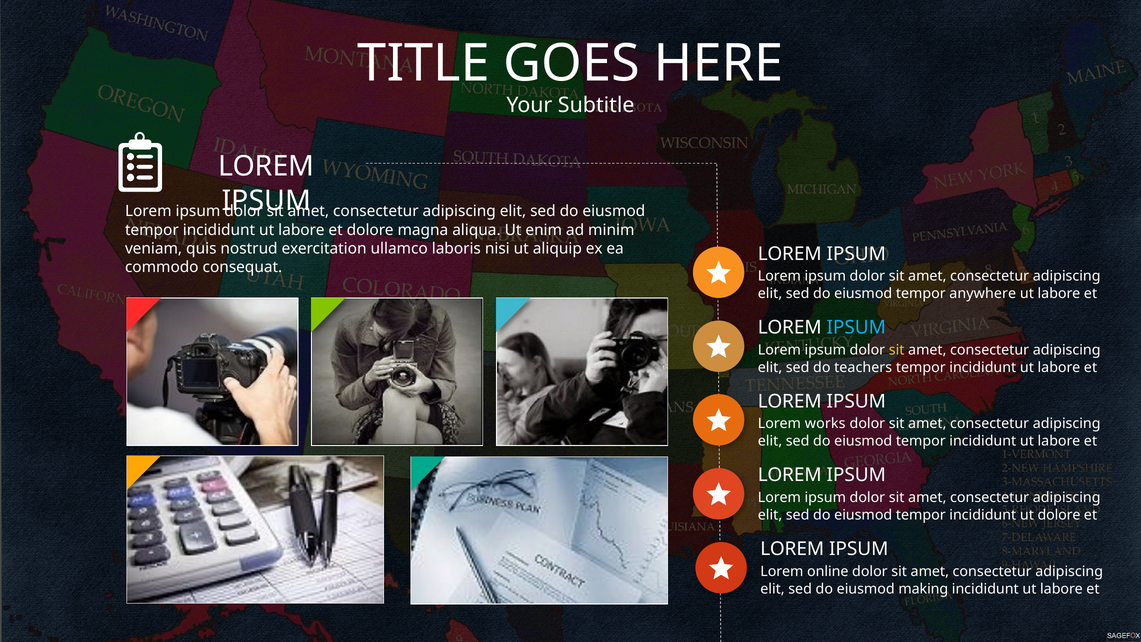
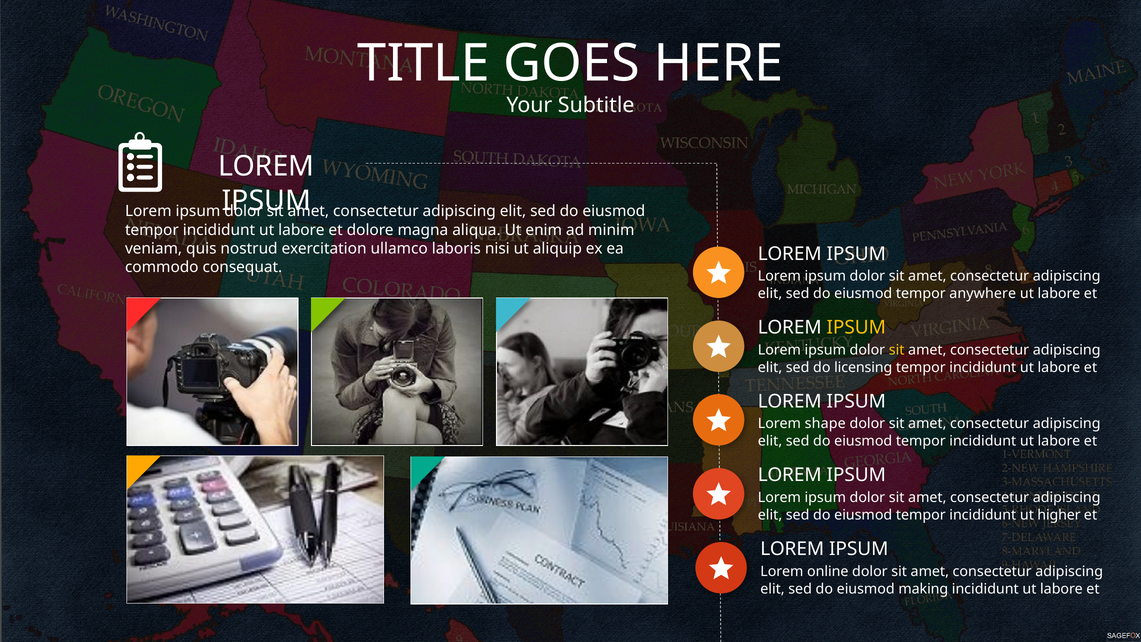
IPSUM at (856, 328) colour: light blue -> yellow
teachers: teachers -> licensing
works: works -> shape
ut dolore: dolore -> higher
